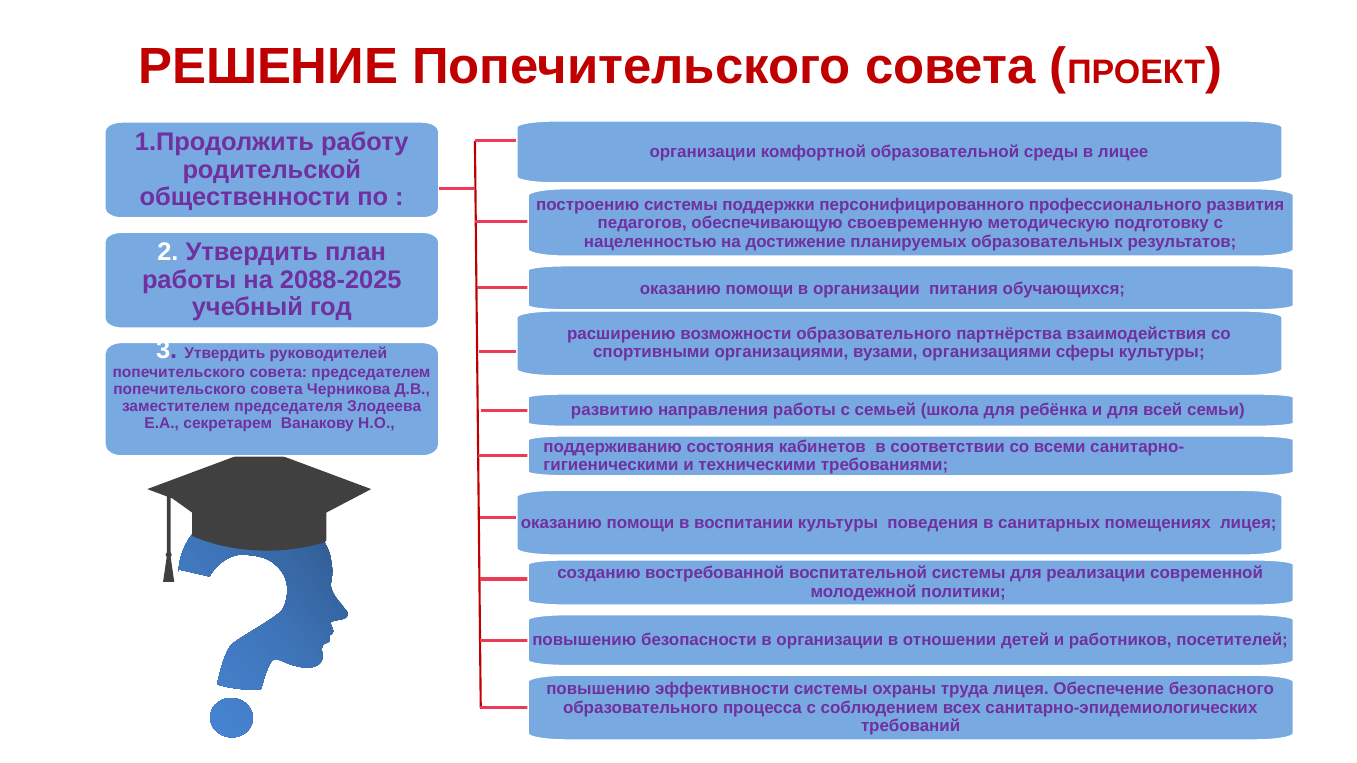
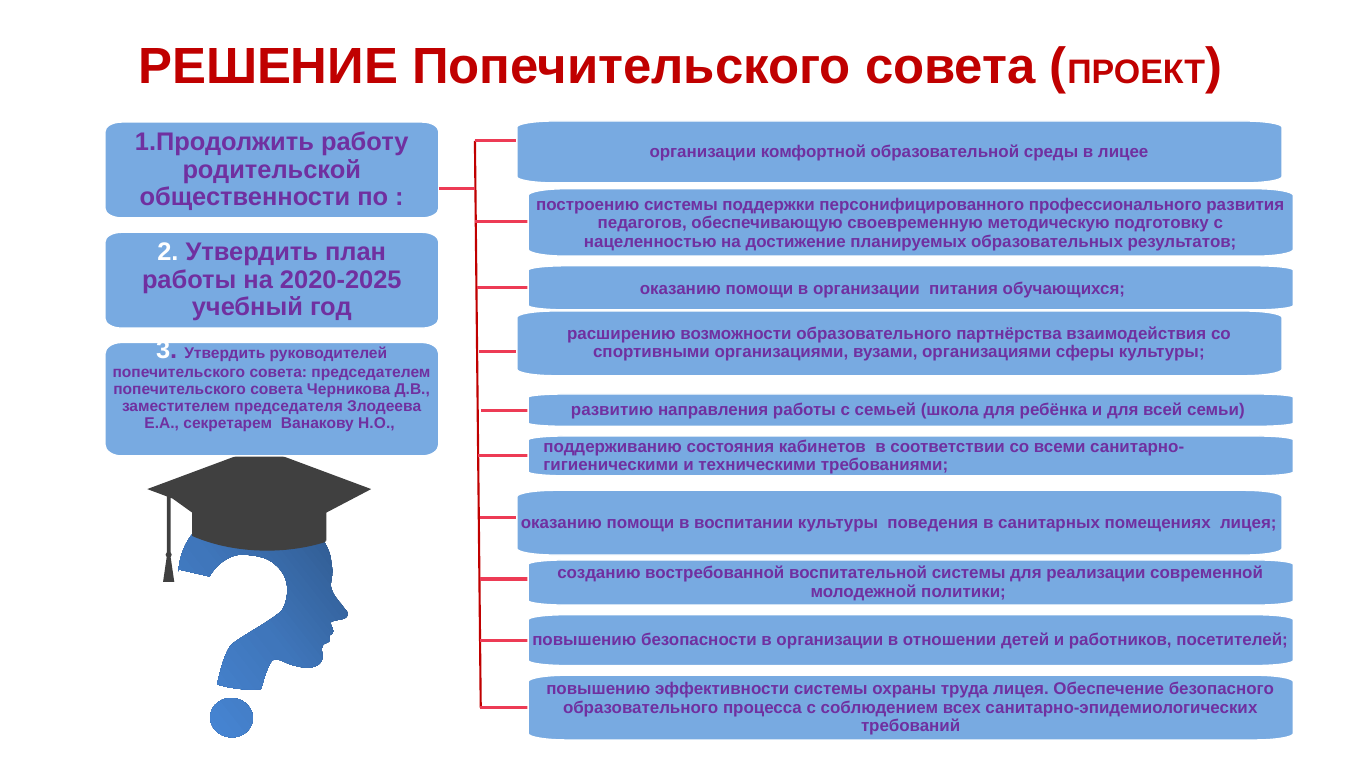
2088-2025: 2088-2025 -> 2020-2025
